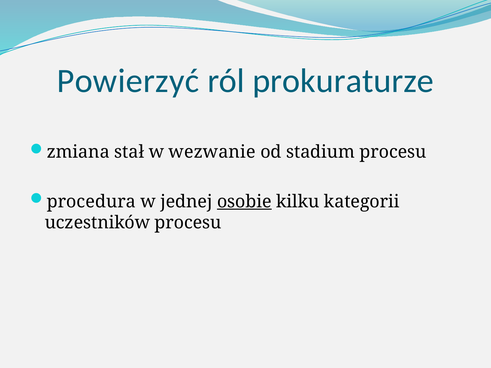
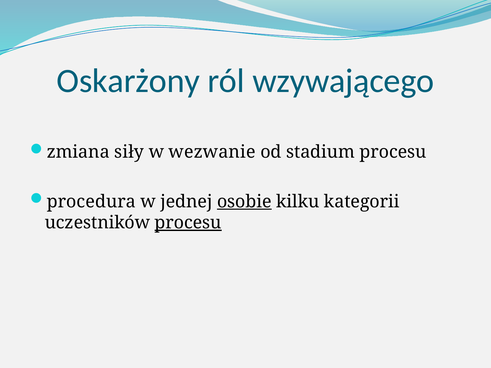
Powierzyć: Powierzyć -> Oskarżony
prokuraturze: prokuraturze -> wzywającego
stał: stał -> siły
procesu at (188, 223) underline: none -> present
